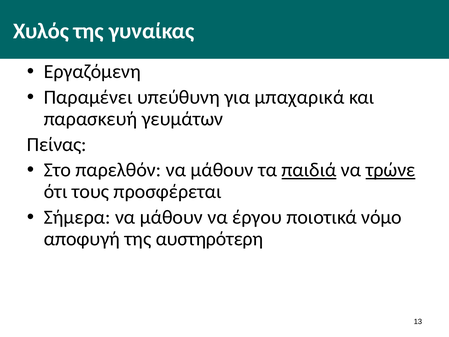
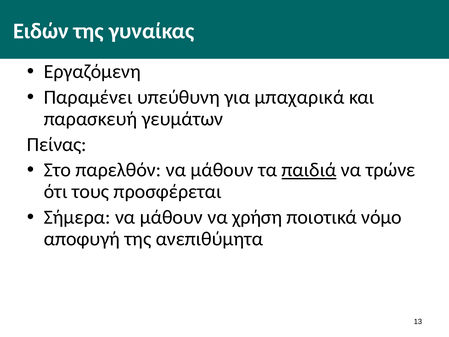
Χυλός: Χυλός -> Ειδών
τρώνε underline: present -> none
έργου: έργου -> χρήση
αυστηρότερη: αυστηρότερη -> ανεπιθύμητα
